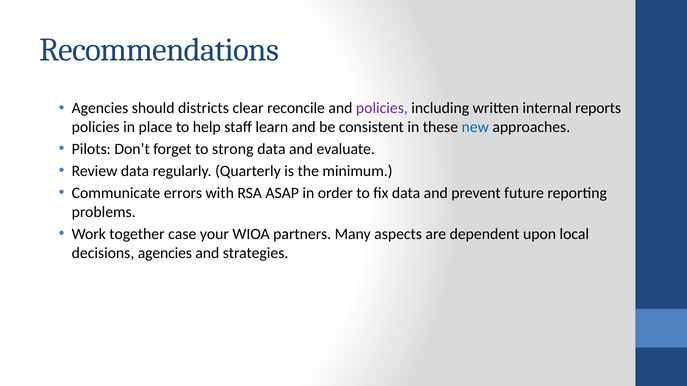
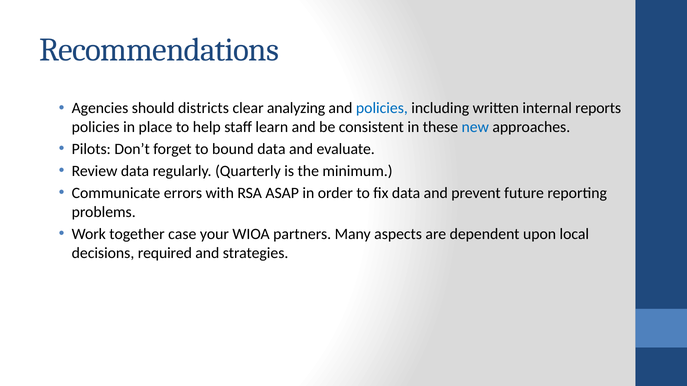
reconcile: reconcile -> analyzing
policies at (382, 108) colour: purple -> blue
strong: strong -> bound
decisions agencies: agencies -> required
